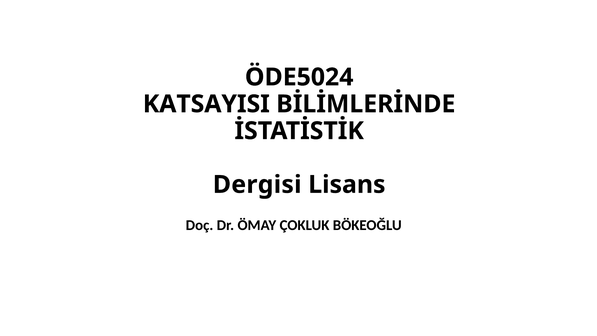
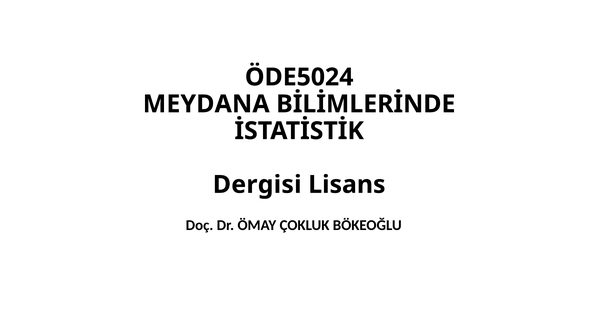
KATSAYISI: KATSAYISI -> MEYDANA
